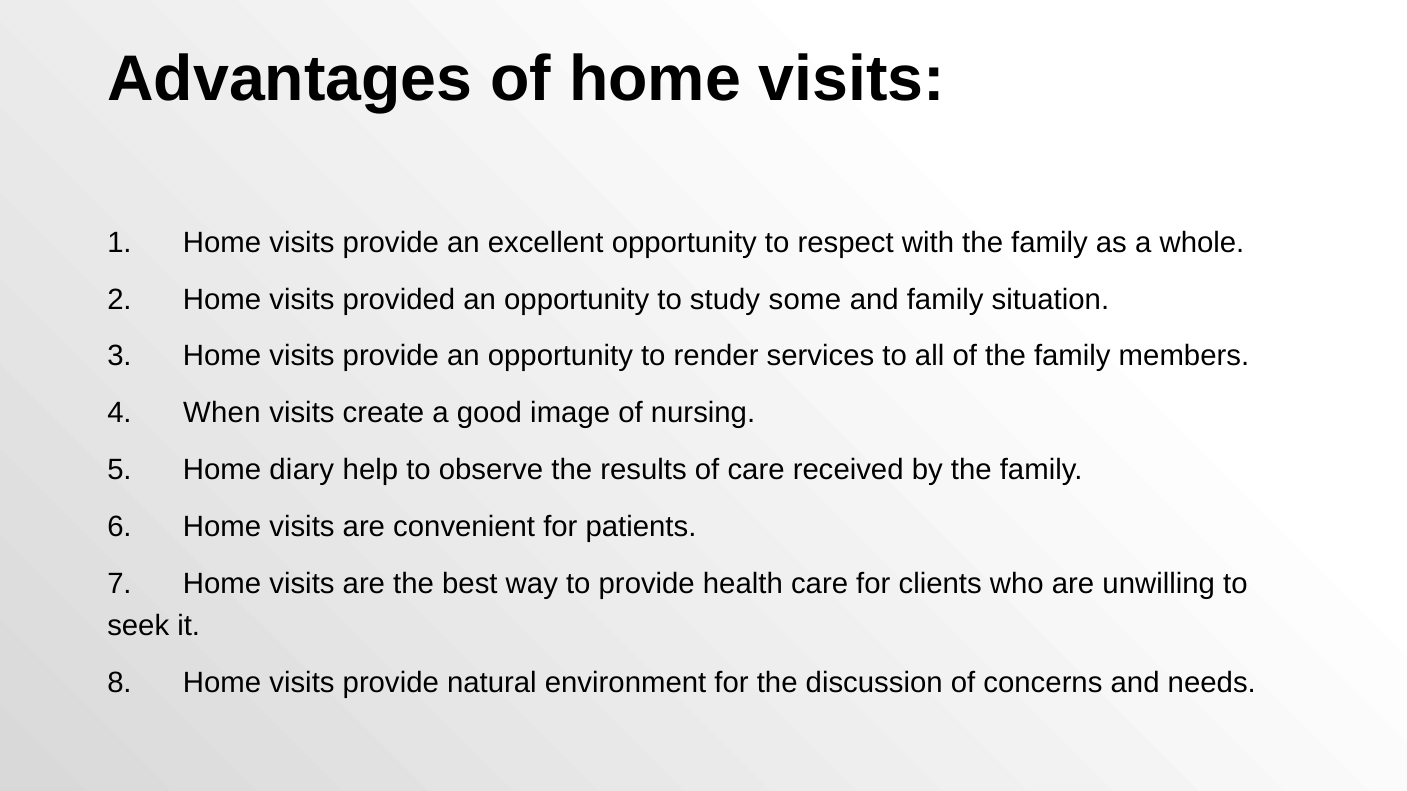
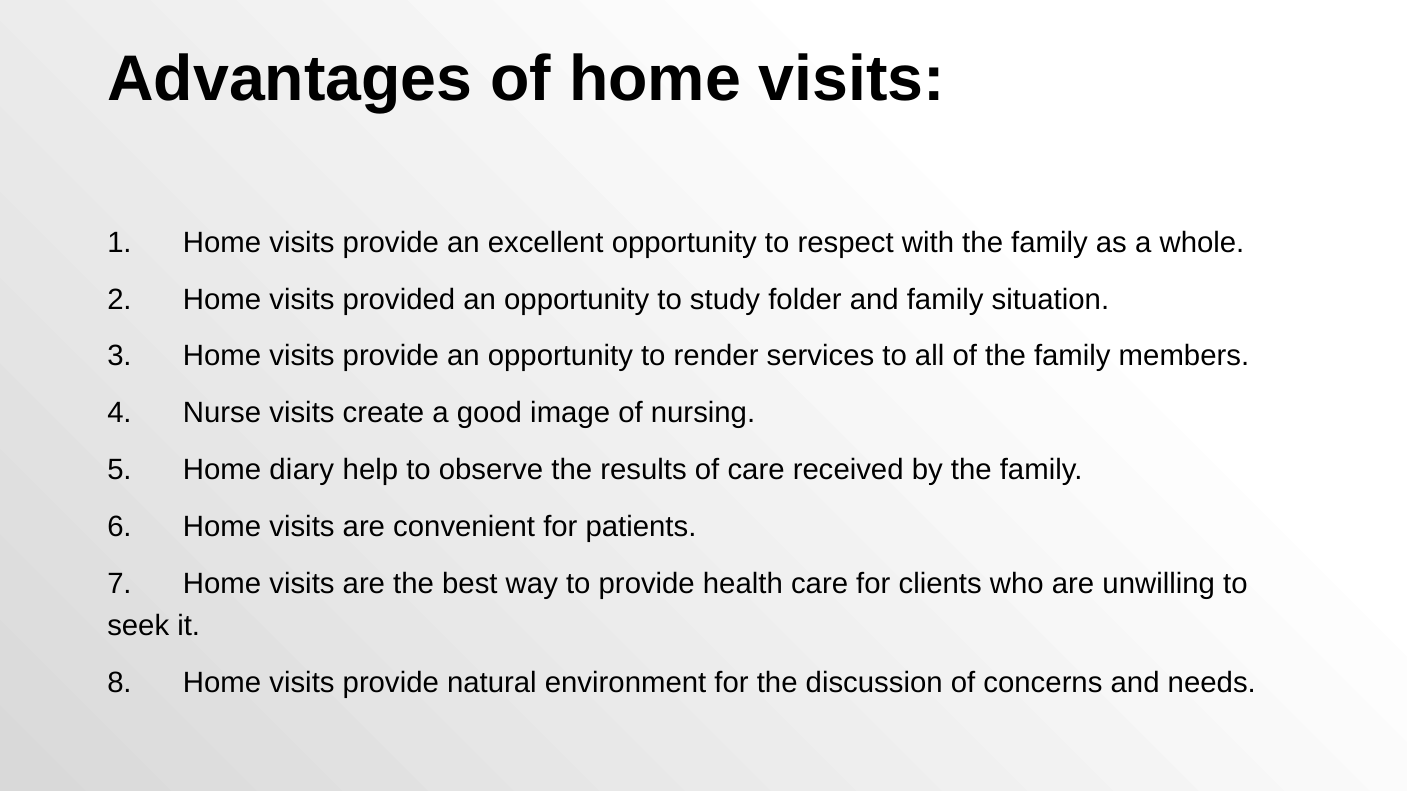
some: some -> folder
When: When -> Nurse
